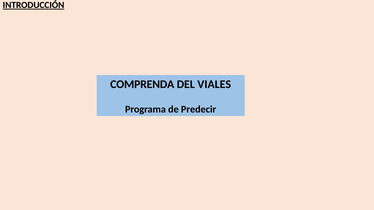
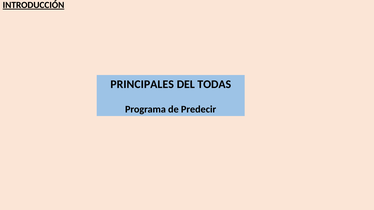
COMPRENDA: COMPRENDA -> PRINCIPALES
VIALES: VIALES -> TODAS
